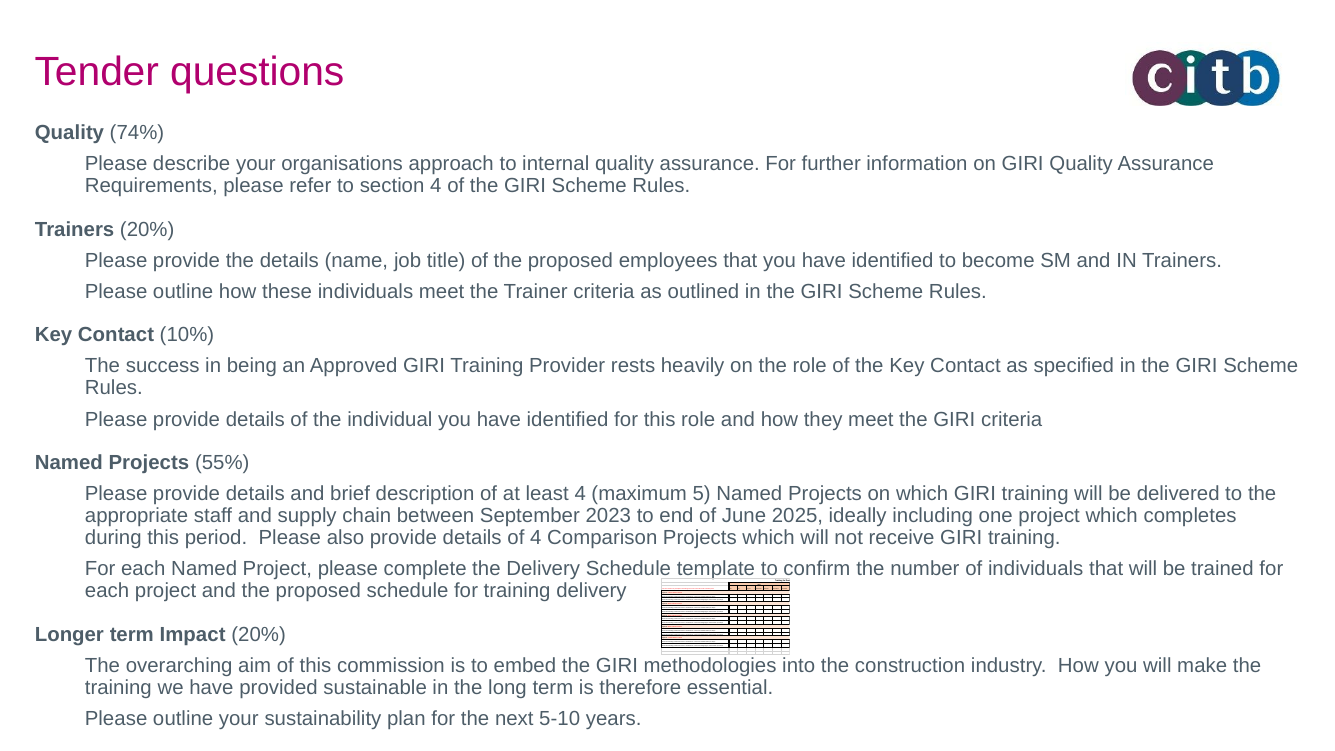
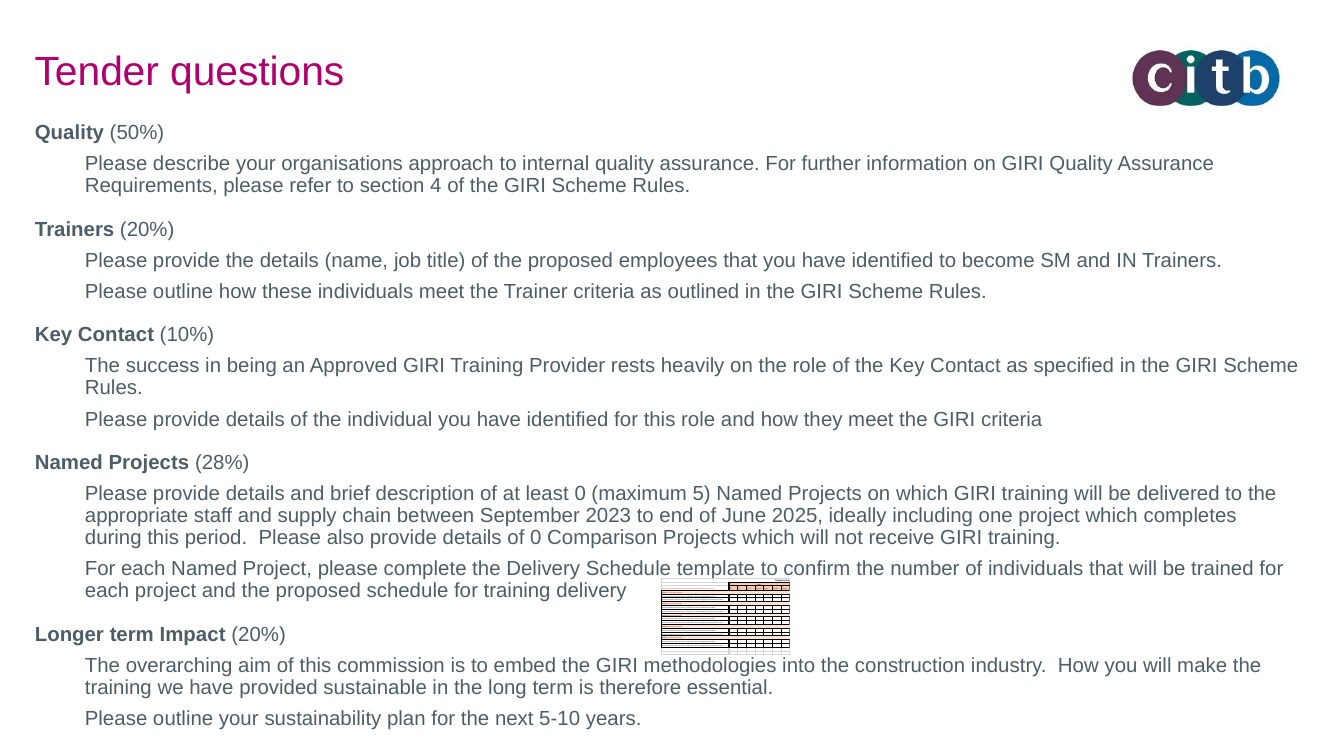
74%: 74% -> 50%
55%: 55% -> 28%
least 4: 4 -> 0
of 4: 4 -> 0
